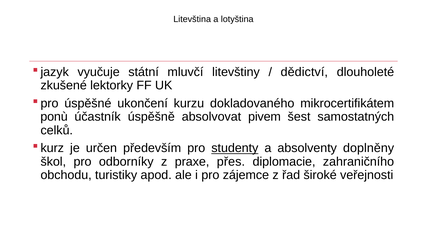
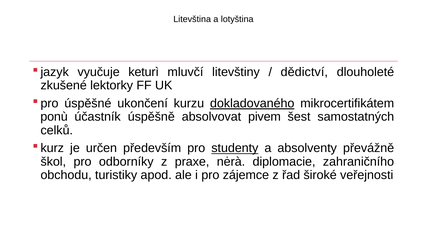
státní: státní -> keturì
dokladovaného underline: none -> present
doplněny: doplněny -> převážně
přes: přes -> nėrà
